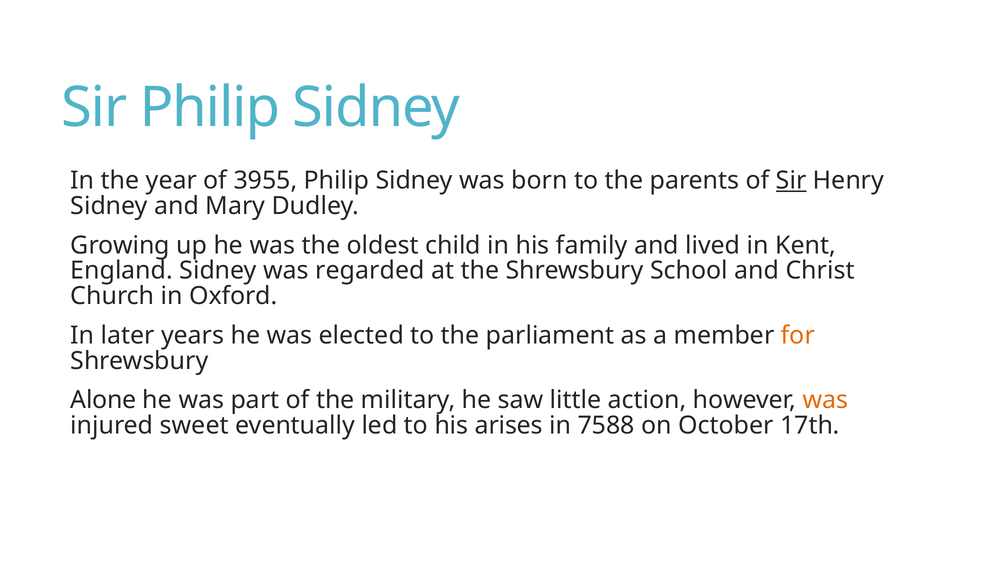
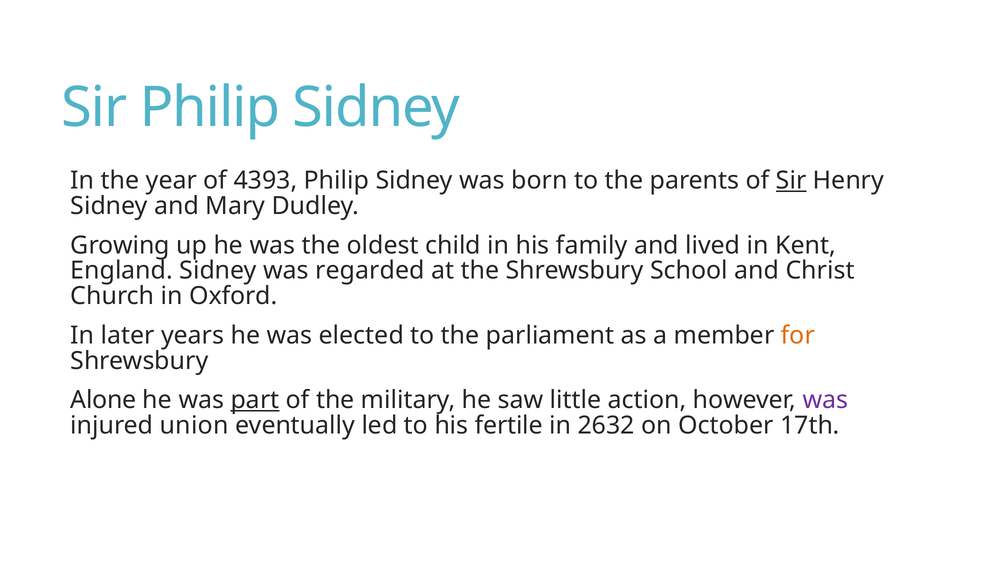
3955: 3955 -> 4393
part underline: none -> present
was at (825, 400) colour: orange -> purple
sweet: sweet -> union
arises: arises -> fertile
7588: 7588 -> 2632
